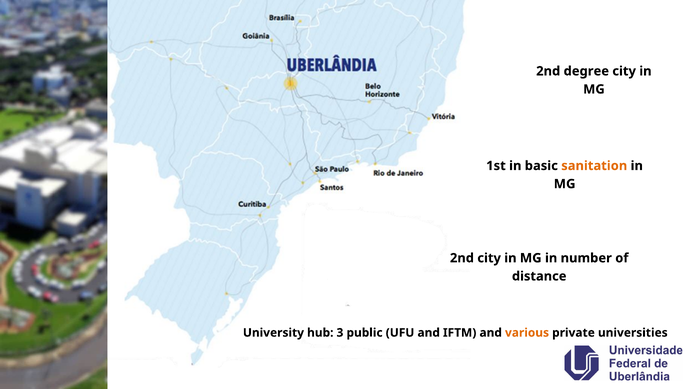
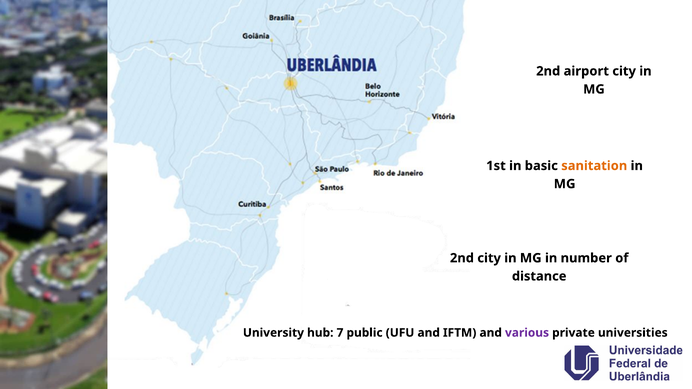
degree: degree -> airport
3: 3 -> 7
various colour: orange -> purple
